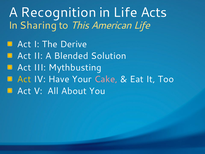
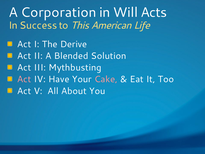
Recognition: Recognition -> Corporation
in Life: Life -> Will
Sharing: Sharing -> Success
Act at (24, 79) colour: yellow -> pink
